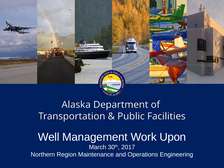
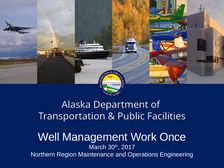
Upon: Upon -> Once
